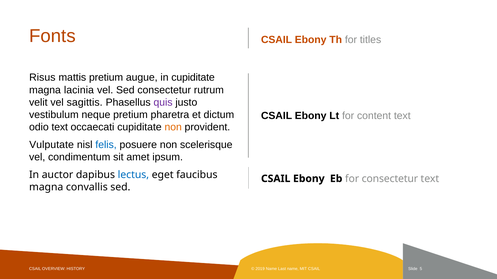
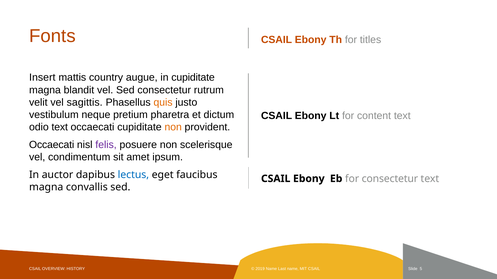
Risus: Risus -> Insert
mattis pretium: pretium -> country
lacinia: lacinia -> blandit
quis colour: purple -> orange
Vulputate at (52, 145): Vulputate -> Occaecati
felis colour: blue -> purple
